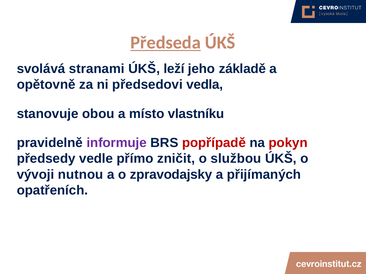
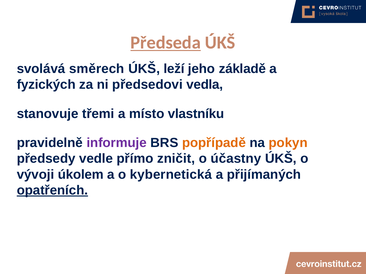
stranami: stranami -> směrech
opětovně: opětovně -> fyzických
obou: obou -> třemi
popřípadě colour: red -> orange
pokyn colour: red -> orange
službou: službou -> účastny
nutnou: nutnou -> úkolem
zpravodajsky: zpravodajsky -> kybernetická
opatřeních underline: none -> present
